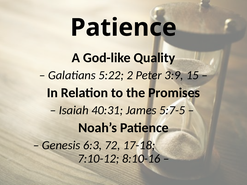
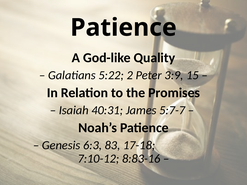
5:7-5: 5:7-5 -> 5:7-7
72: 72 -> 83
8:10-16: 8:10-16 -> 8:83-16
